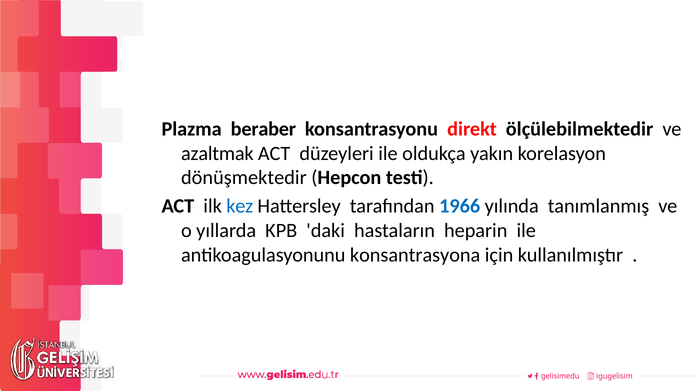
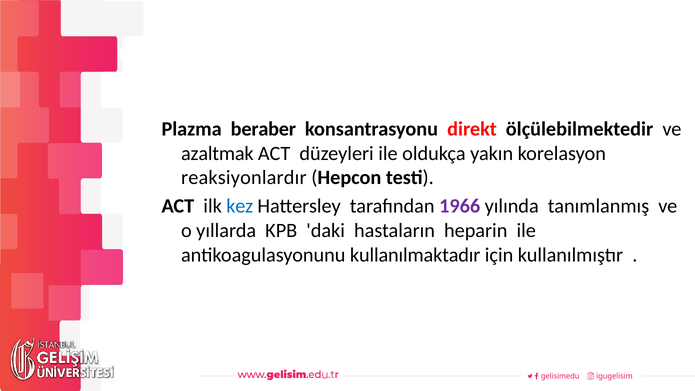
dönüşmektedir: dönüşmektedir -> reaksiyonlardır
1966 colour: blue -> purple
konsantrasyona: konsantrasyona -> kullanılmaktadır
